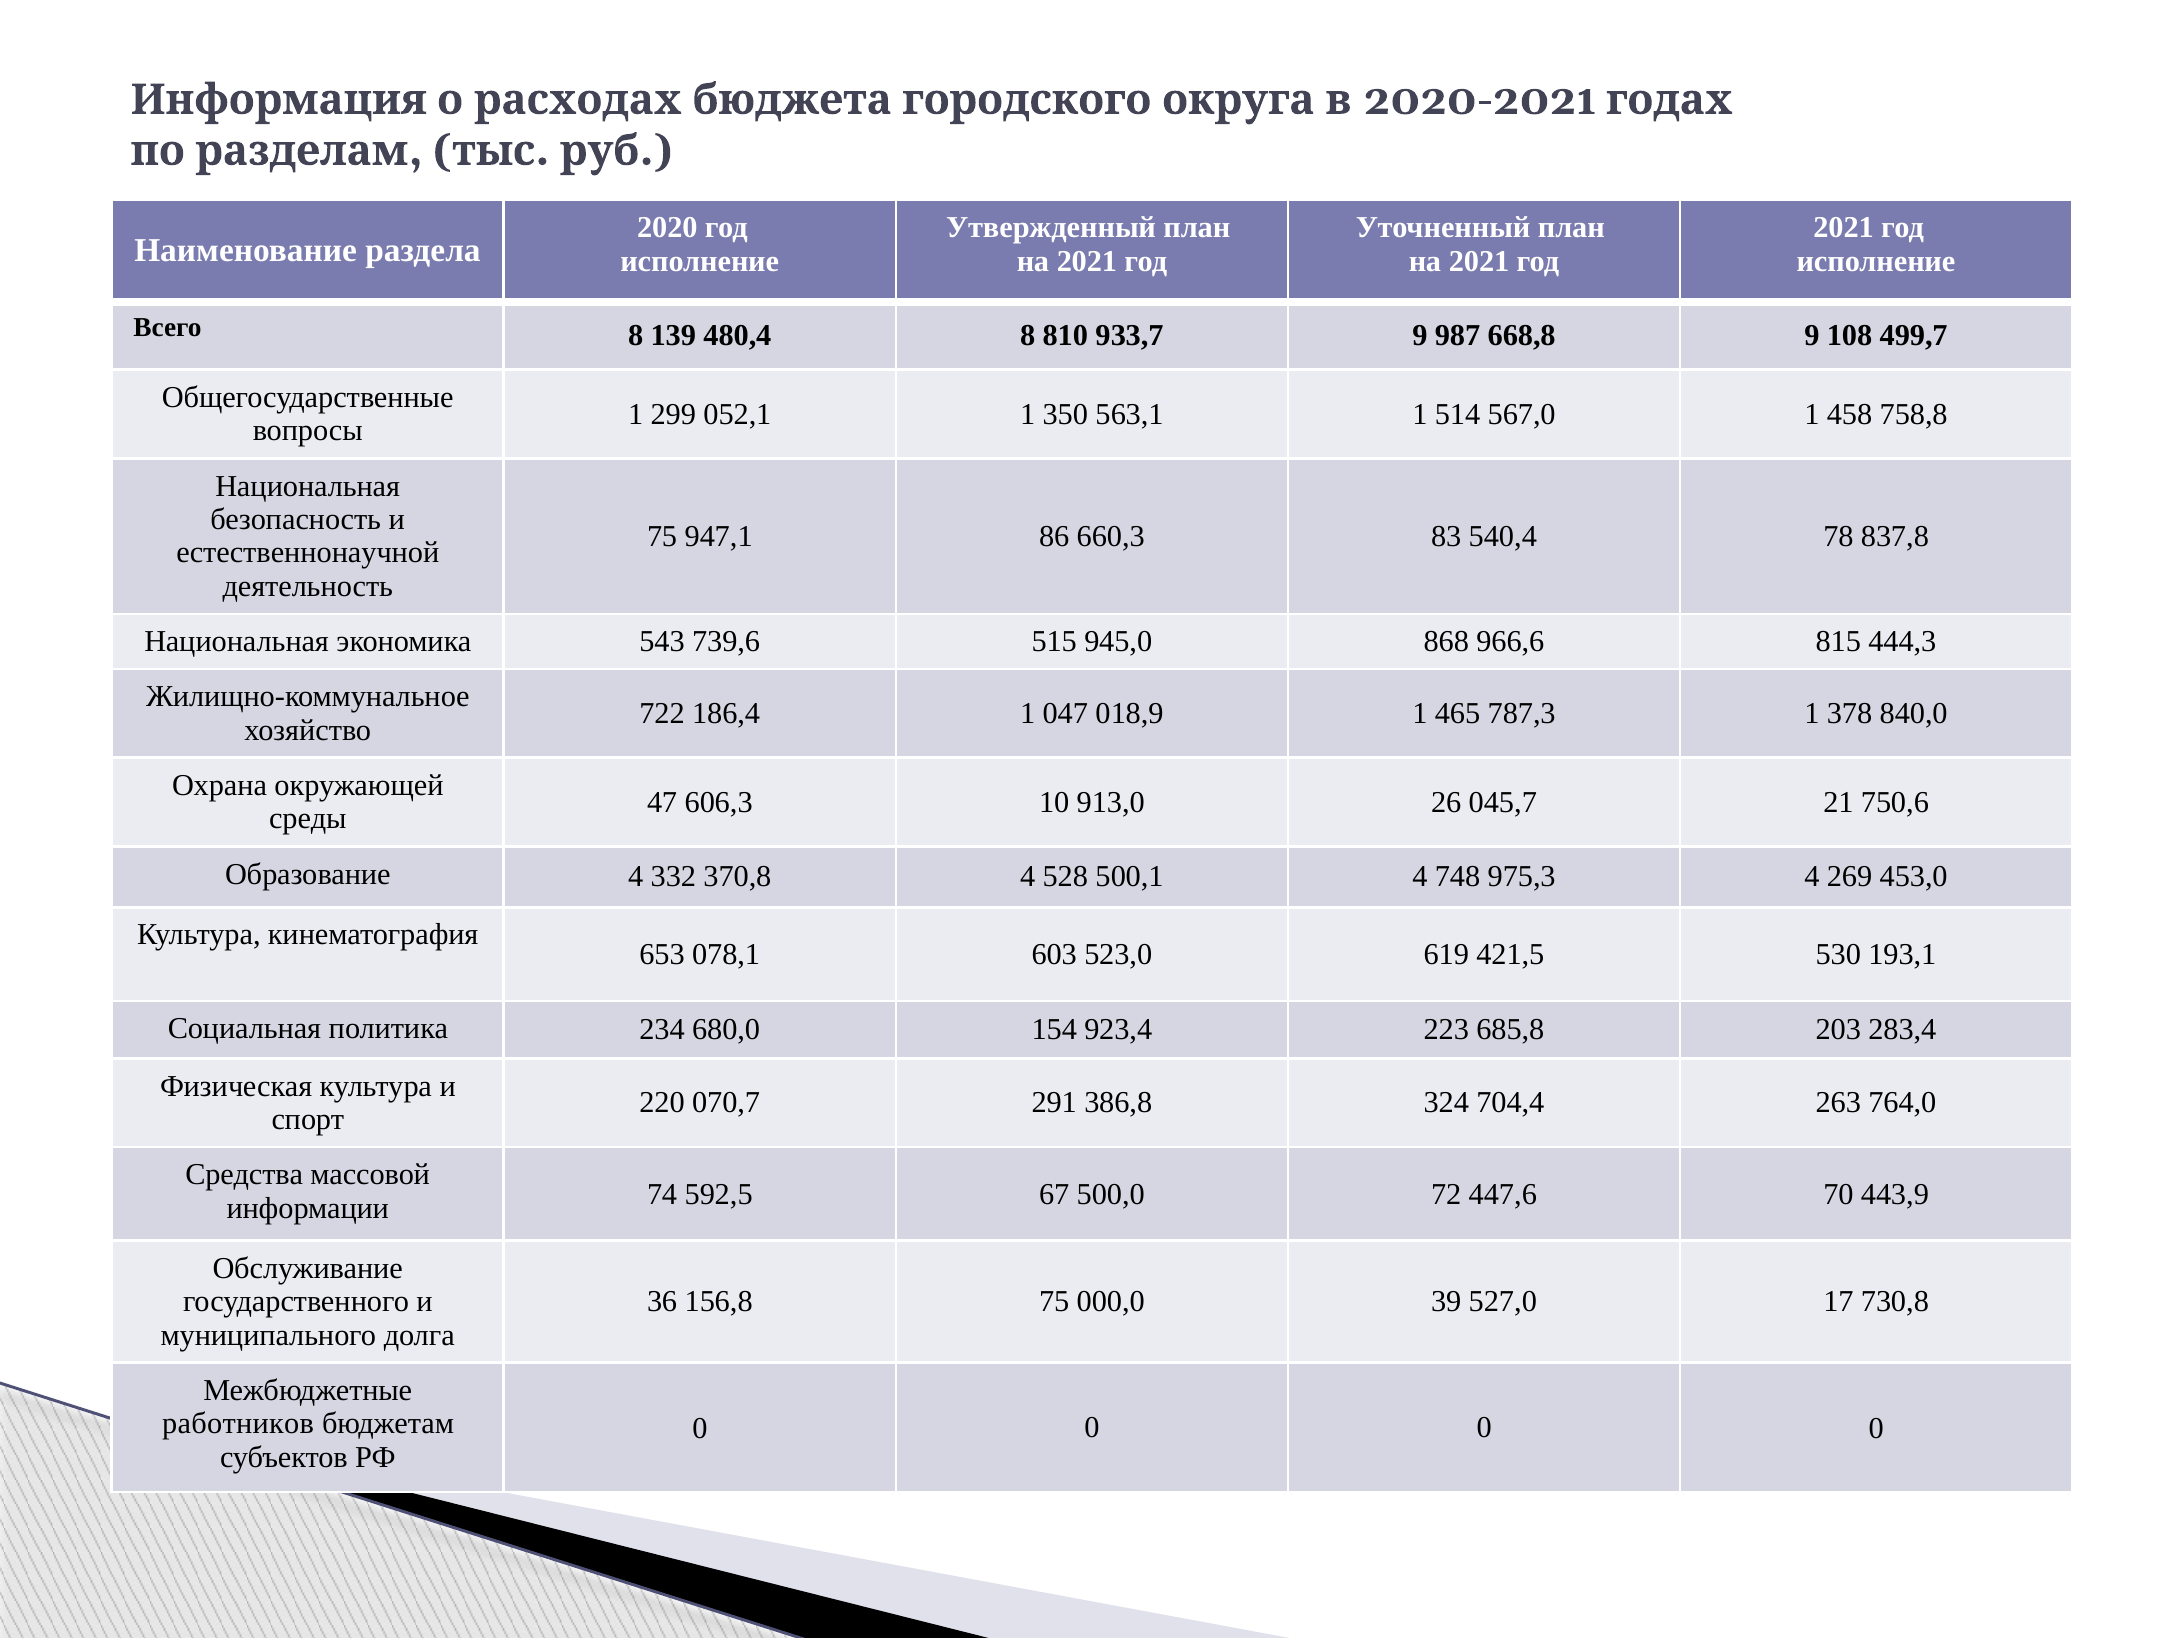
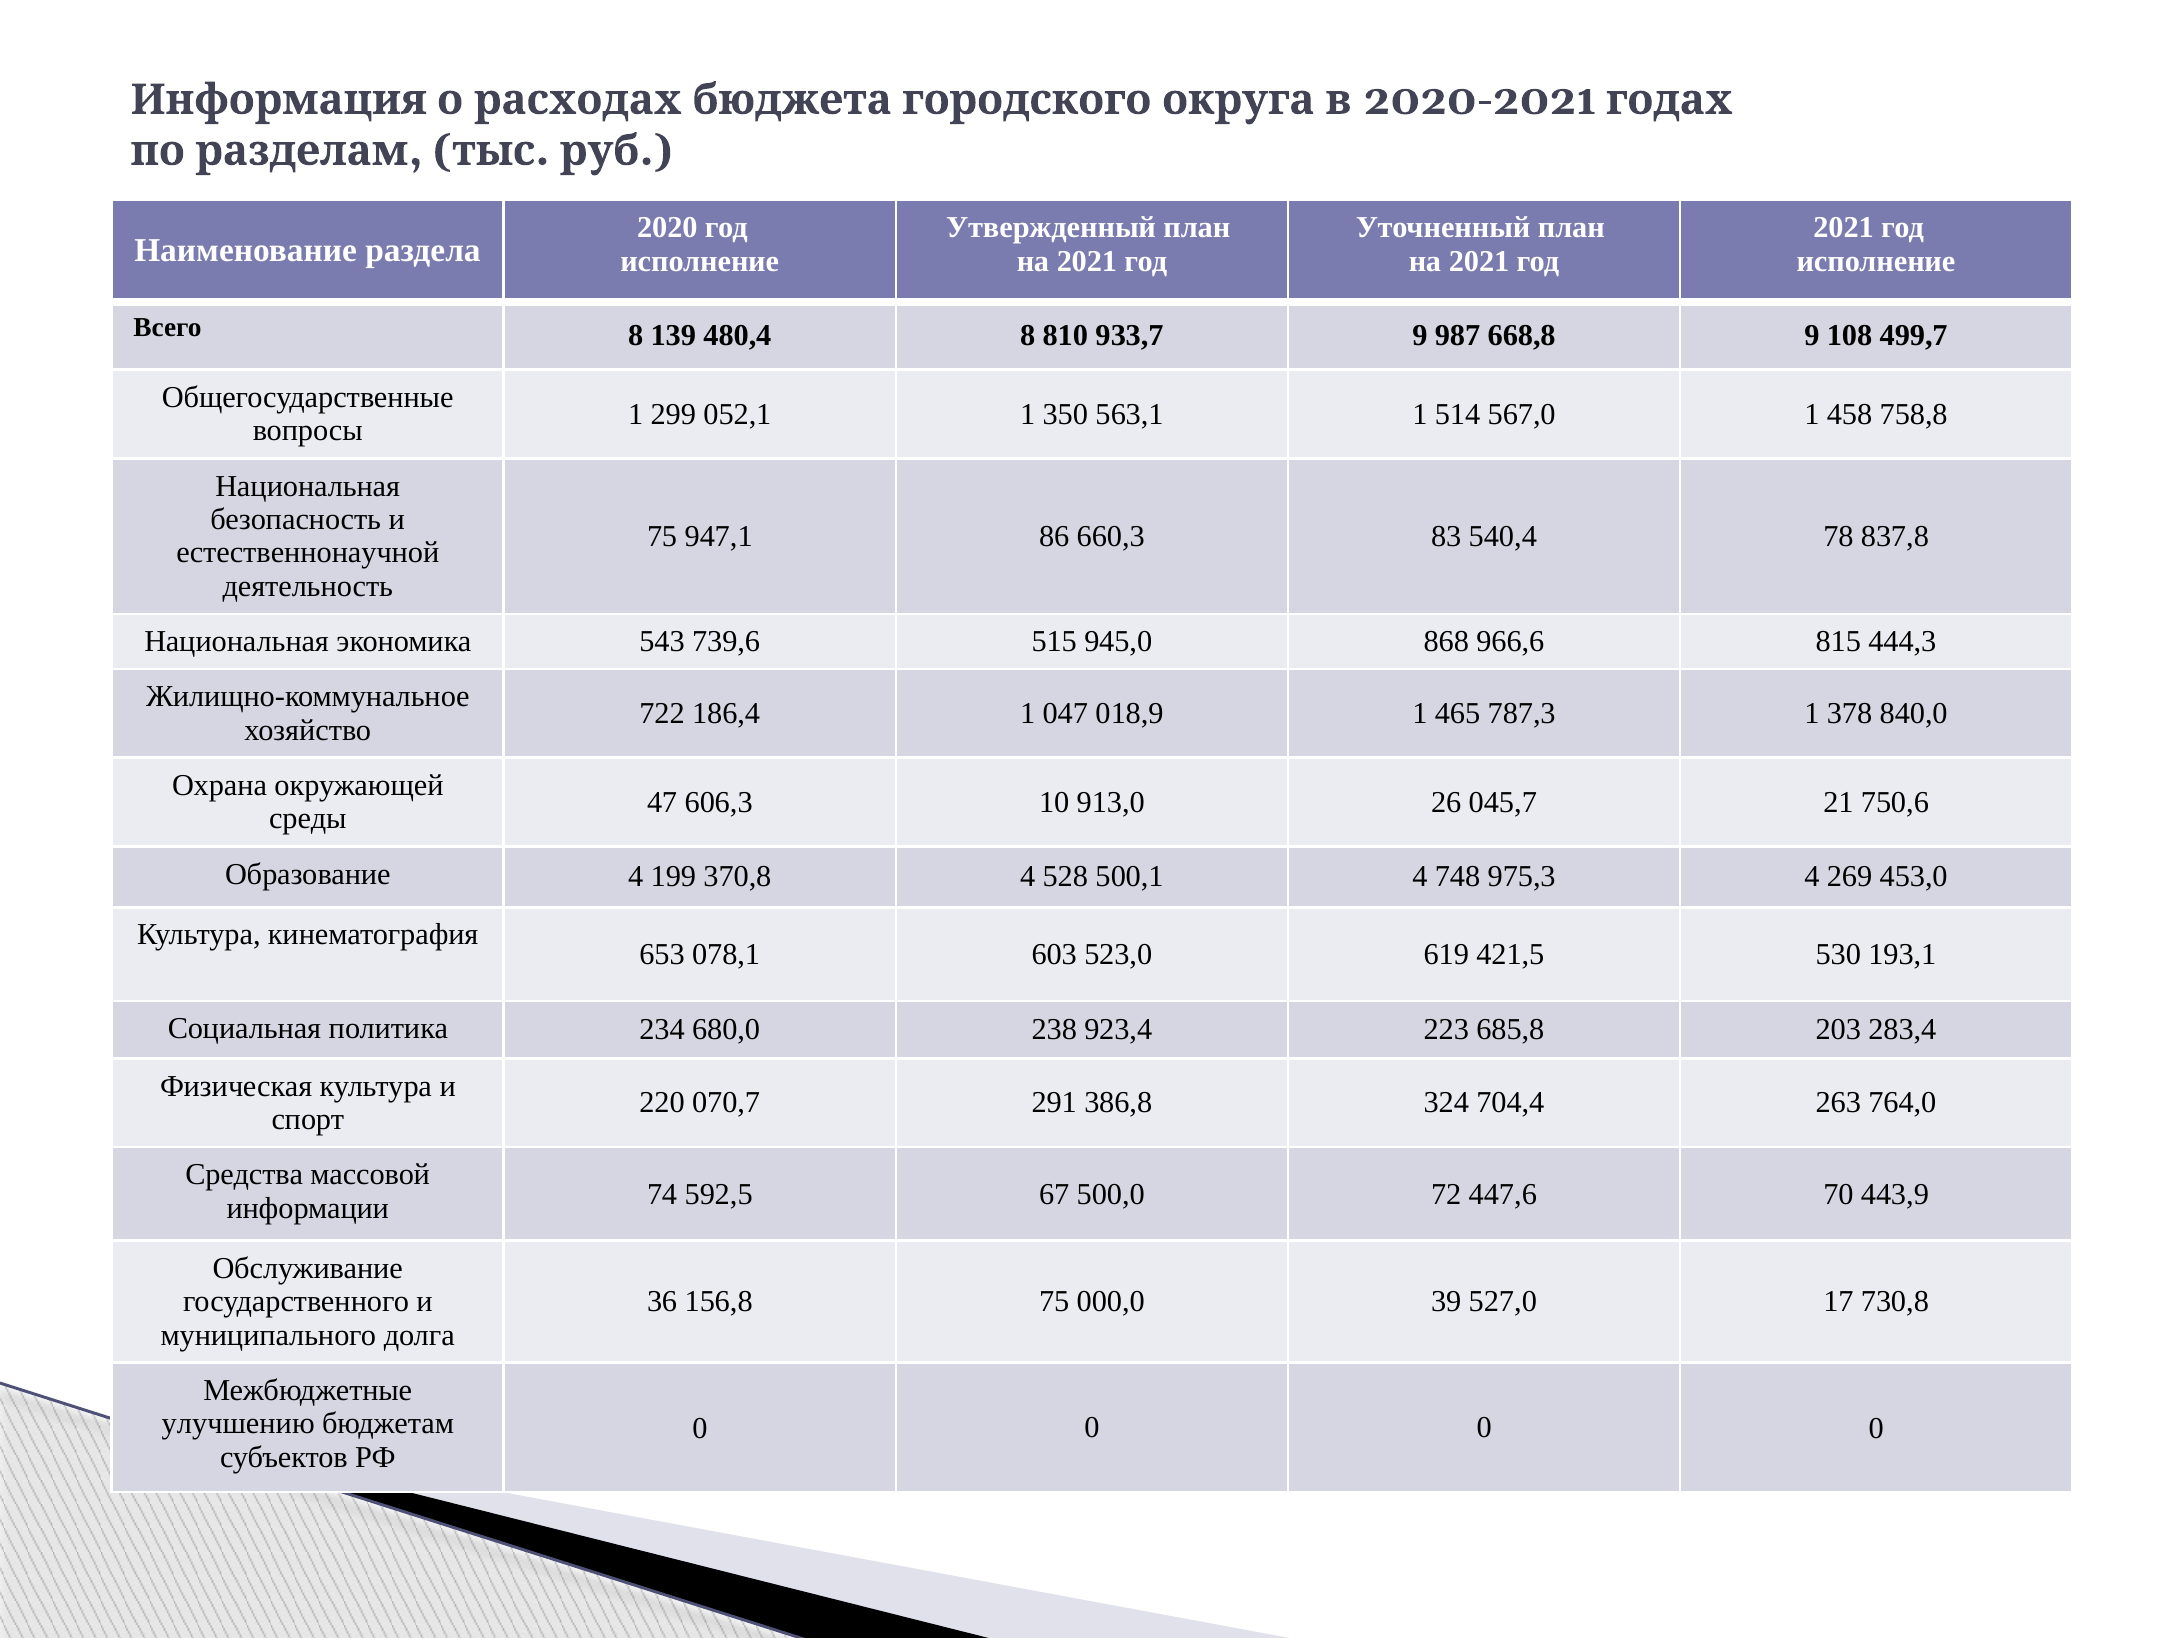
332: 332 -> 199
154: 154 -> 238
работников: работников -> улучшению
